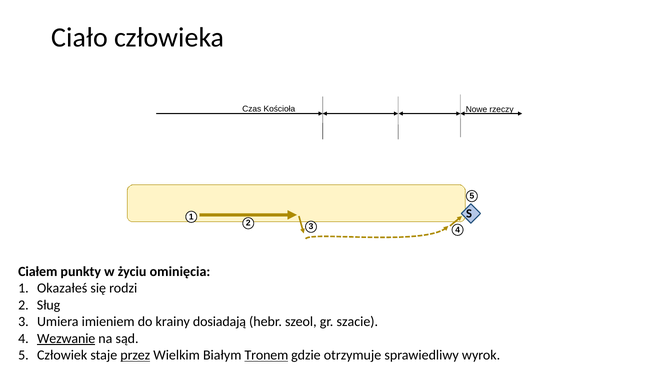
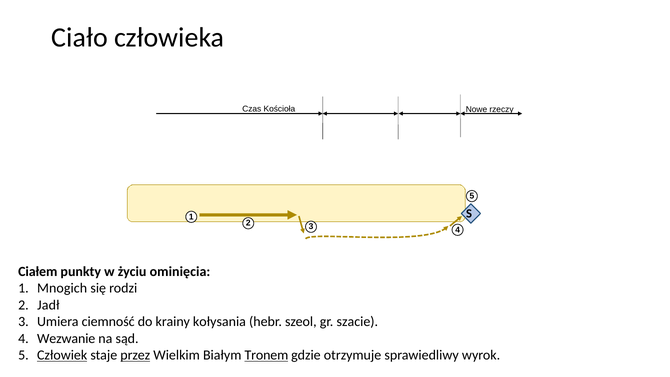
Okazałeś: Okazałeś -> Mnogich
Sług: Sług -> Jadł
imieniem: imieniem -> ciemność
dosiadają: dosiadają -> kołysania
Wezwanie underline: present -> none
Człowiek underline: none -> present
